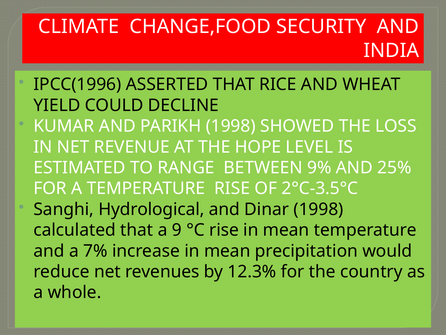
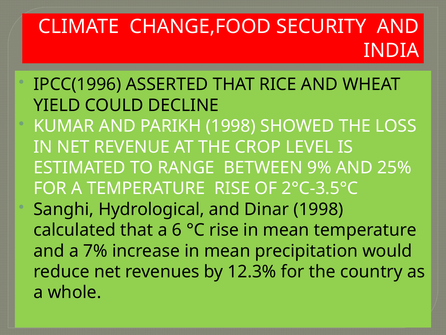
HOPE: HOPE -> CROP
9: 9 -> 6
